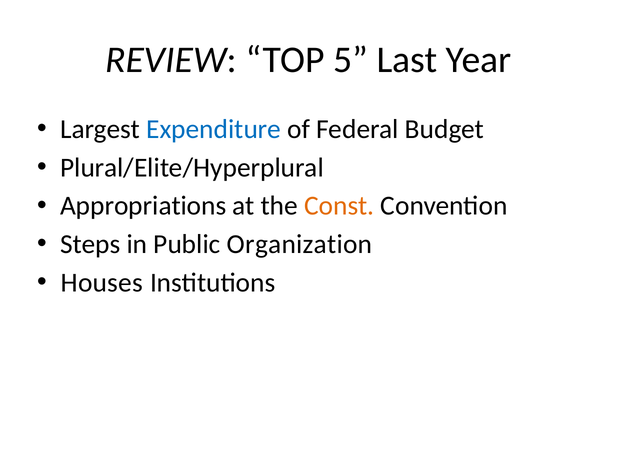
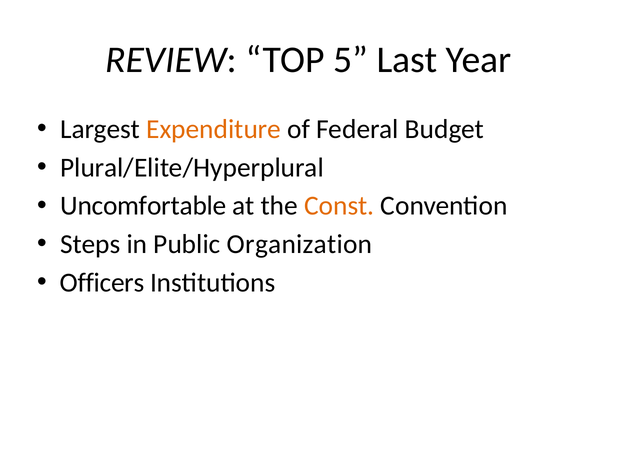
Expenditure colour: blue -> orange
Appropriations: Appropriations -> Uncomfortable
Houses: Houses -> Officers
